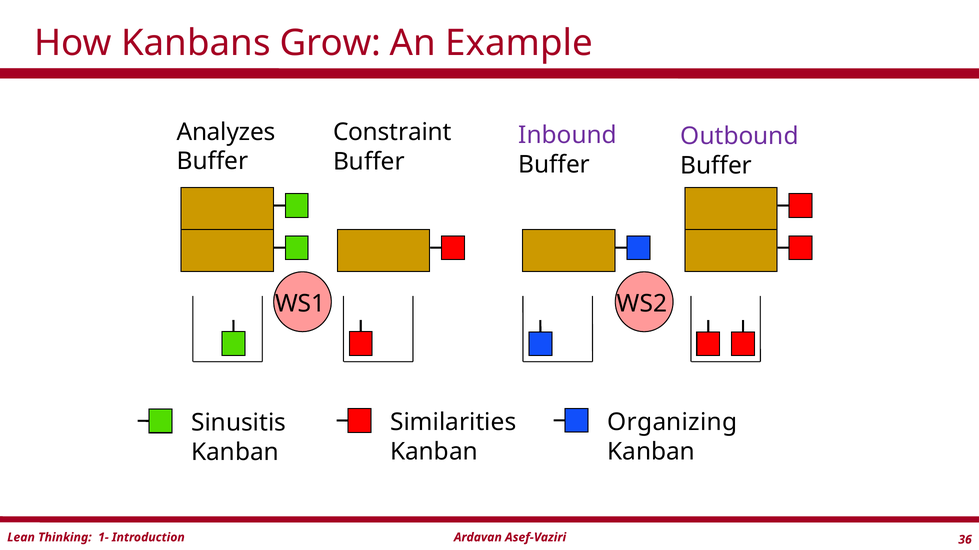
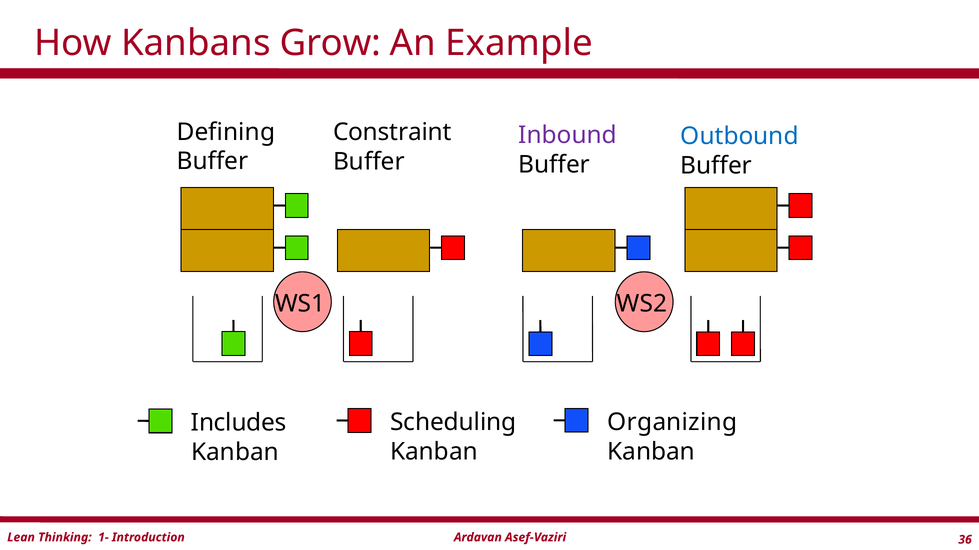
Analyzes: Analyzes -> Defining
Outbound colour: purple -> blue
Similarities: Similarities -> Scheduling
Sinusitis: Sinusitis -> Includes
